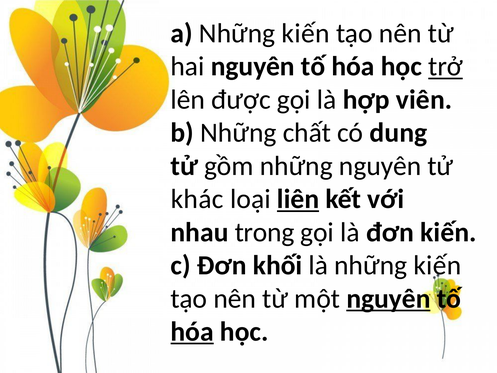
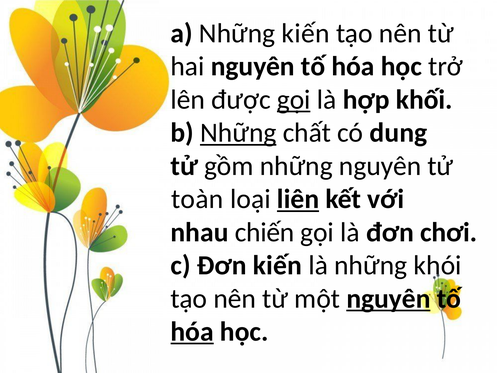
trở underline: present -> none
gọi at (294, 100) underline: none -> present
viên: viên -> khối
Những at (238, 133) underline: none -> present
khác: khác -> toàn
trong: trong -> chiến
đơn kiến: kiến -> chơi
Đơn khối: khối -> kiến
là những kiến: kiến -> khói
